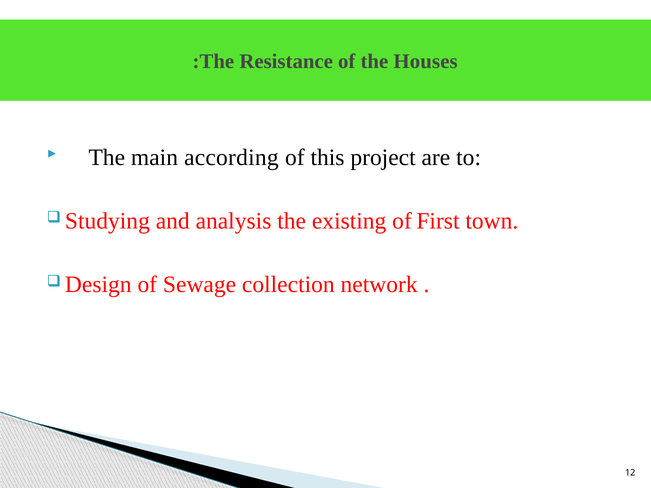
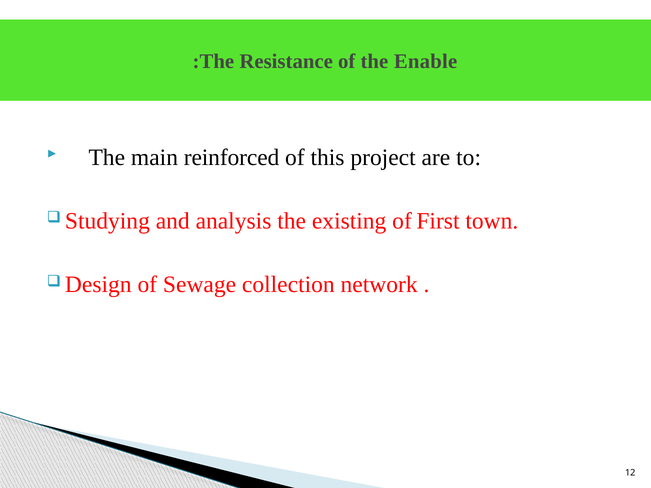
Houses: Houses -> Enable
according: according -> reinforced
